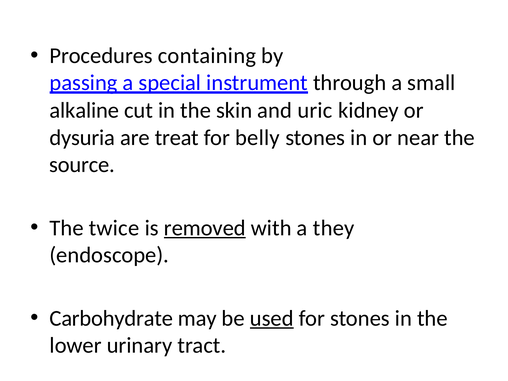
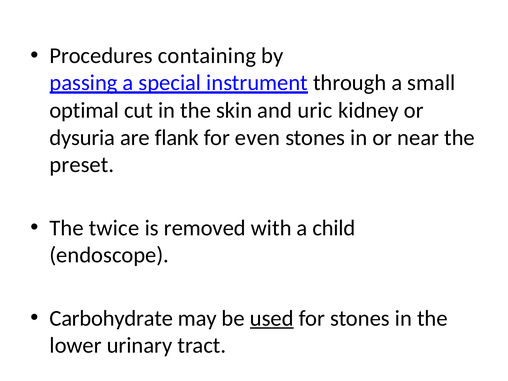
alkaline: alkaline -> optimal
treat: treat -> flank
belly: belly -> even
source: source -> preset
removed underline: present -> none
they: they -> child
